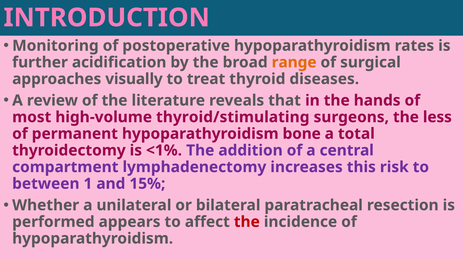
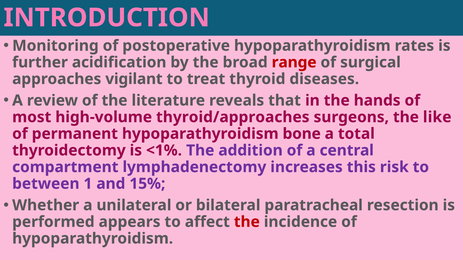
range colour: orange -> red
visually: visually -> vigilant
thyroid/stimulating: thyroid/stimulating -> thyroid/approaches
less: less -> like
